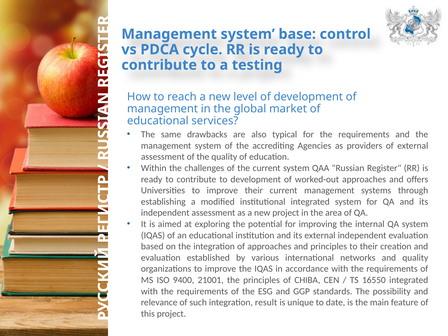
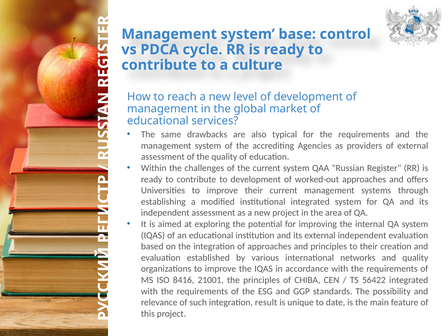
testing: testing -> culture
9400: 9400 -> 8416
16550: 16550 -> 56422
